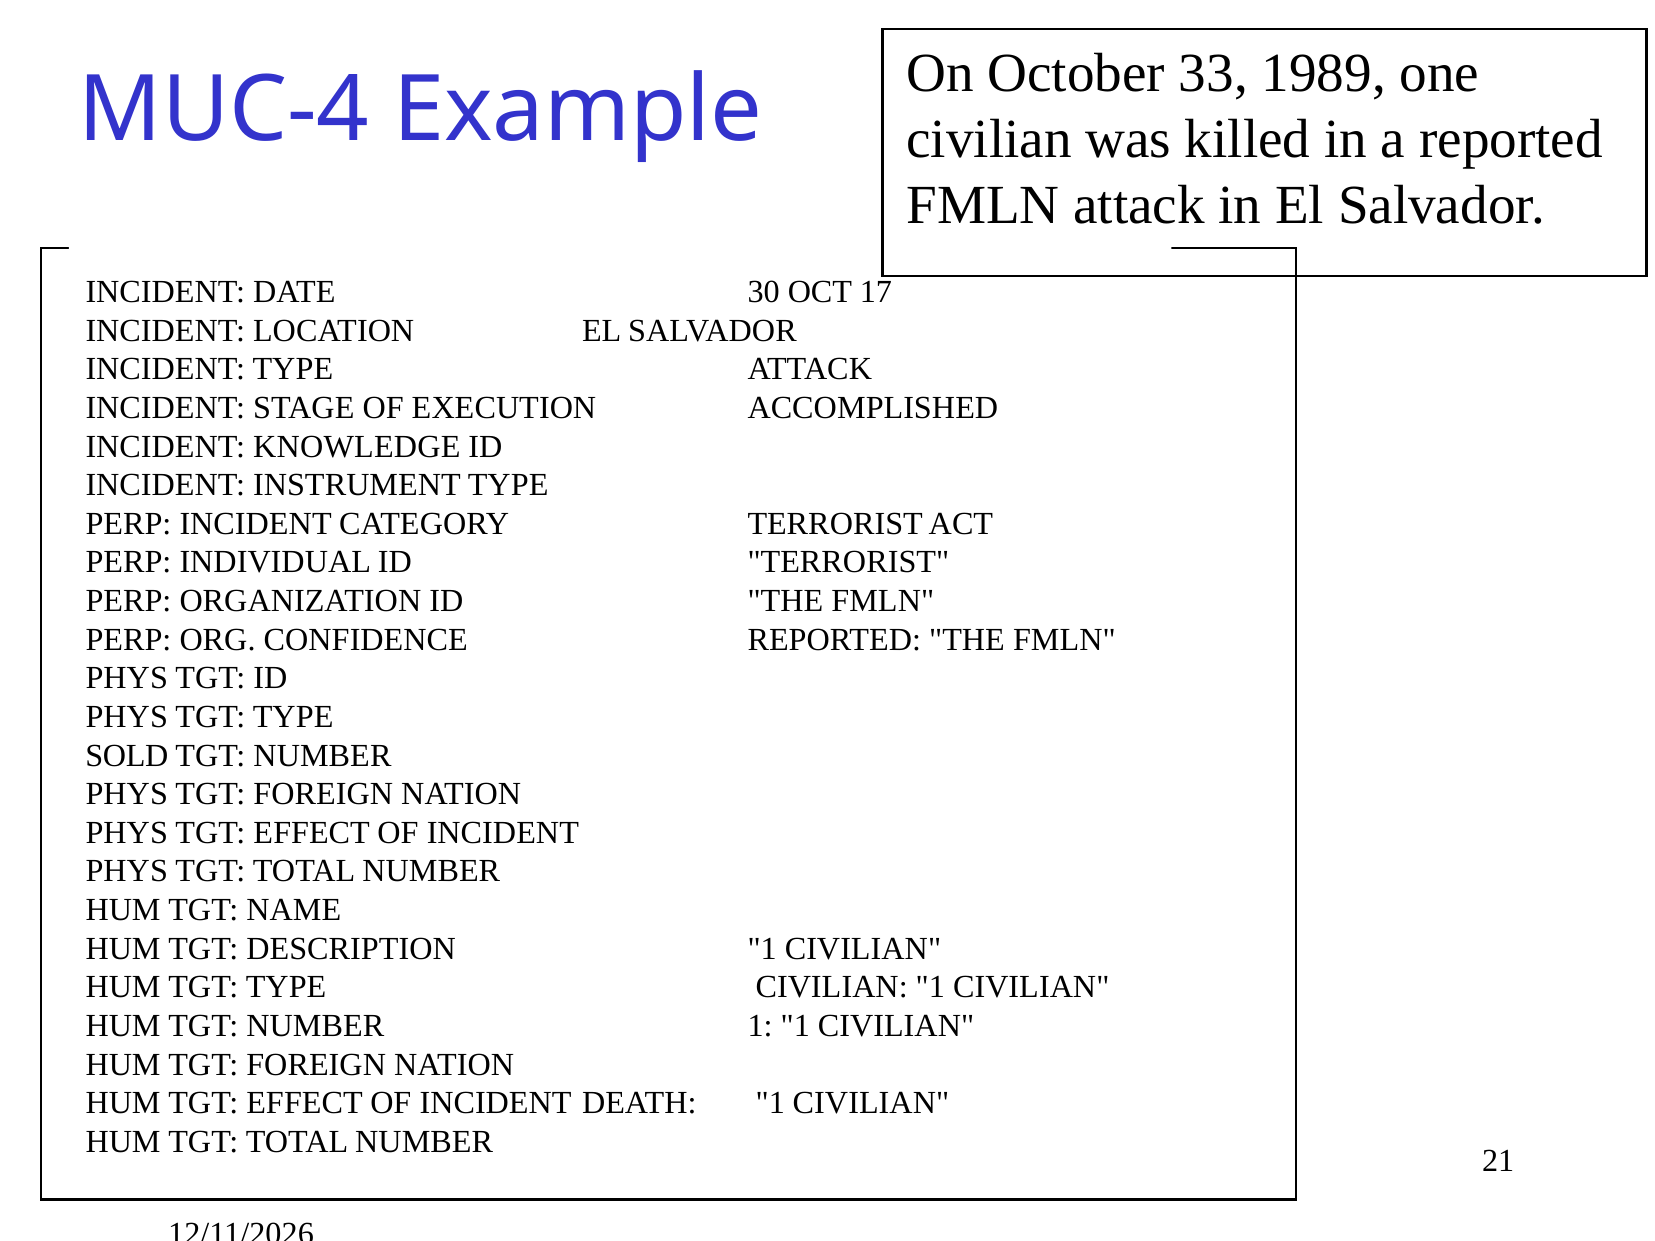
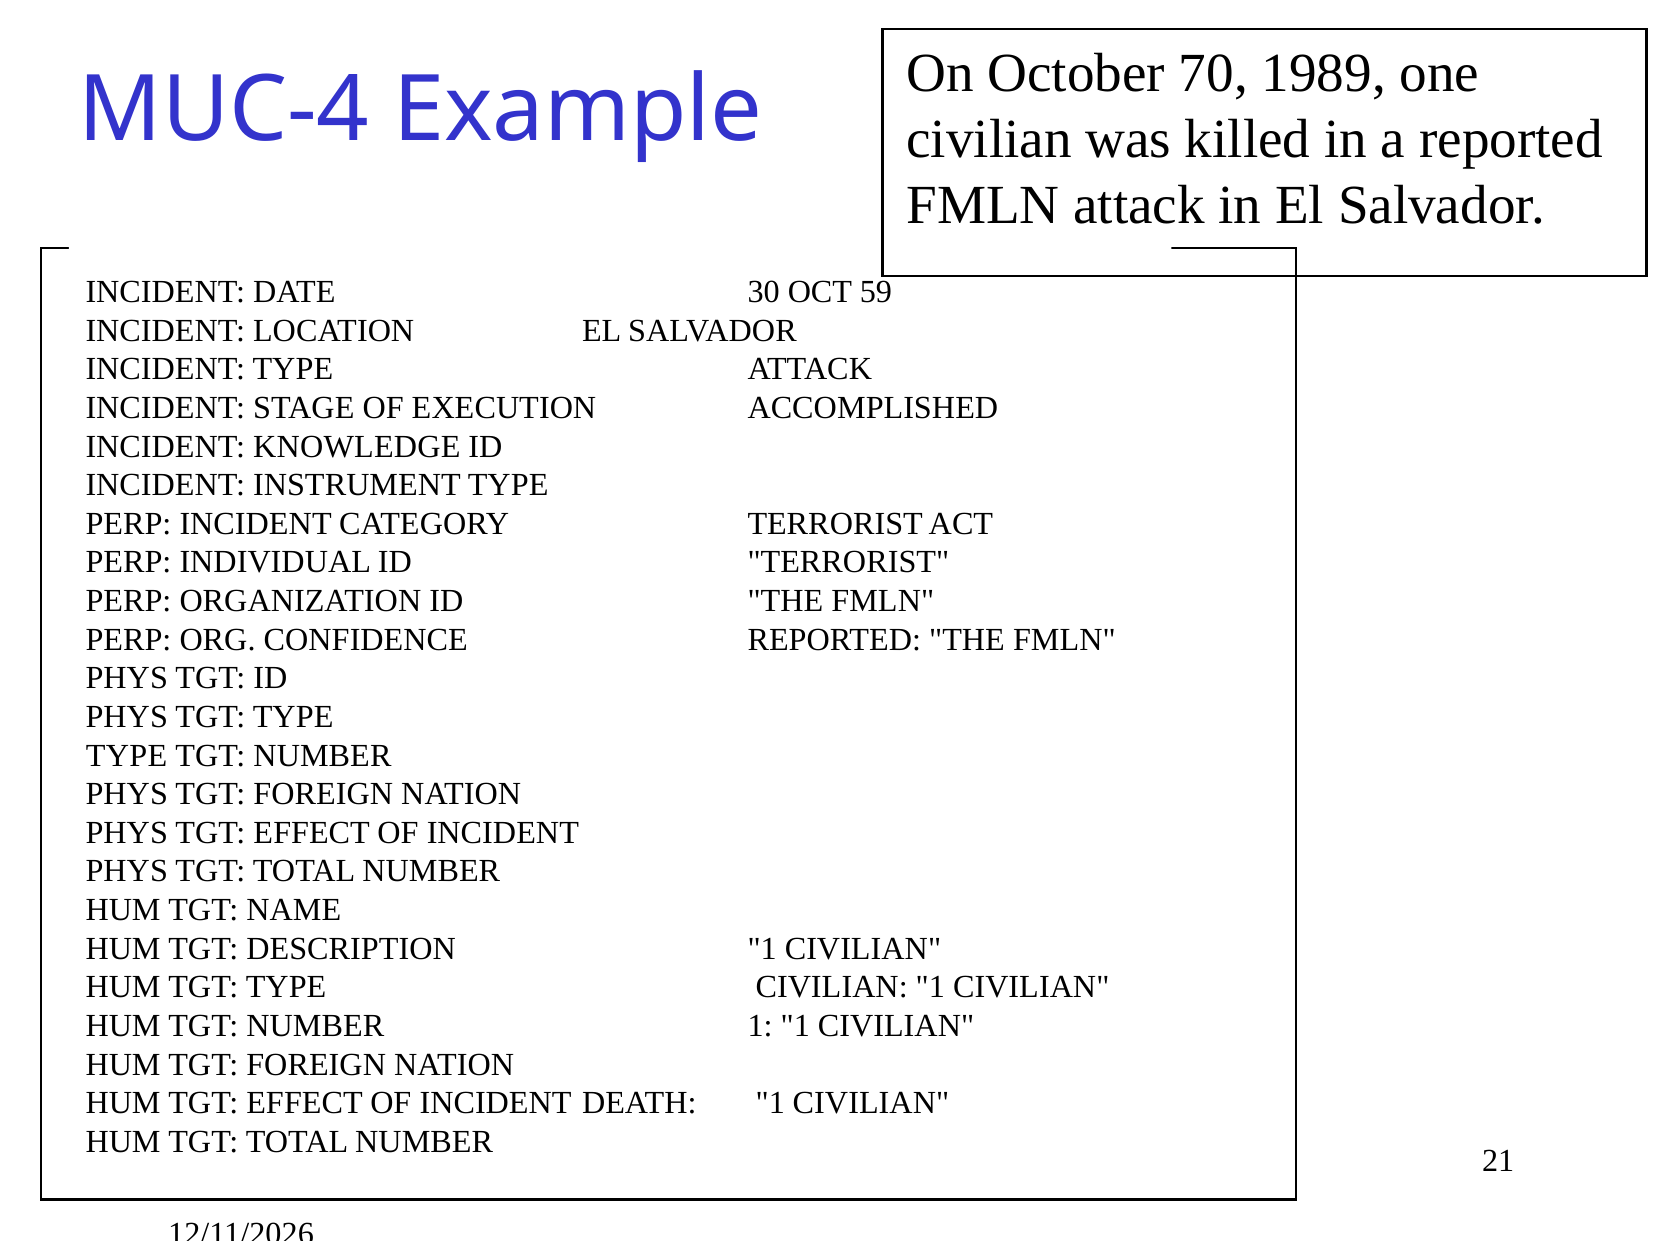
33: 33 -> 70
17: 17 -> 59
SOLD at (127, 756): SOLD -> TYPE
